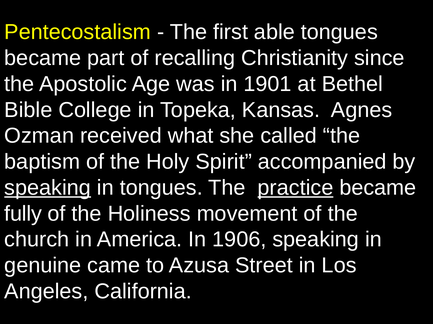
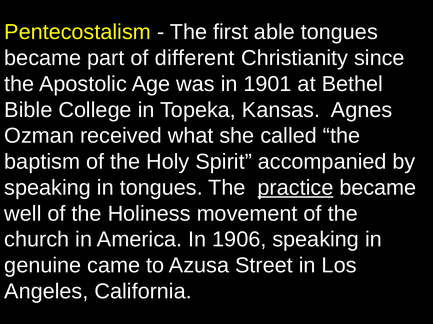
recalling: recalling -> different
speaking at (48, 188) underline: present -> none
fully: fully -> well
